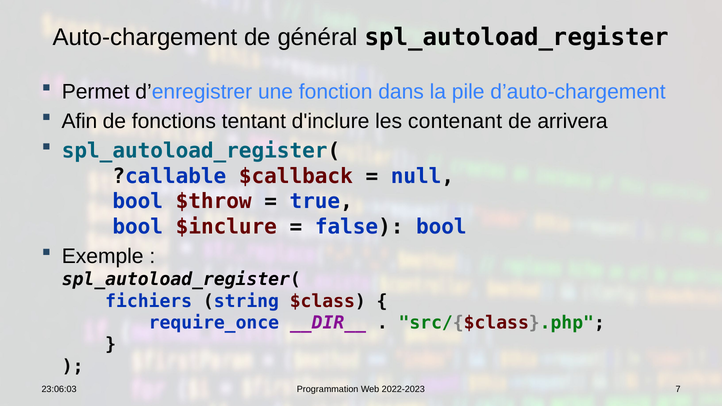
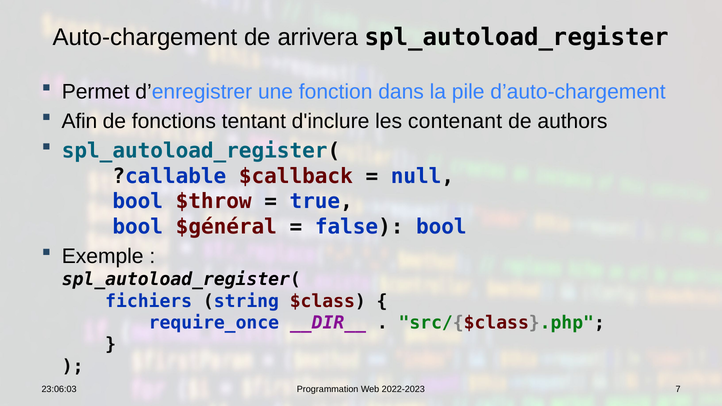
général: général -> arrivera
arrivera: arrivera -> authors
$inclure: $inclure -> $général
